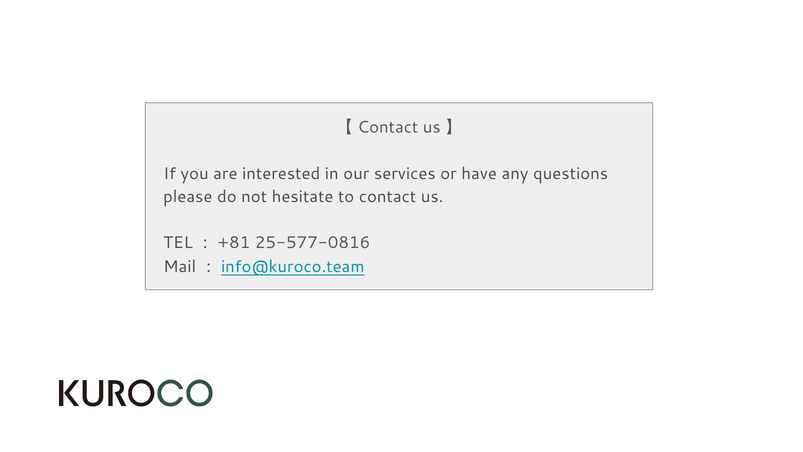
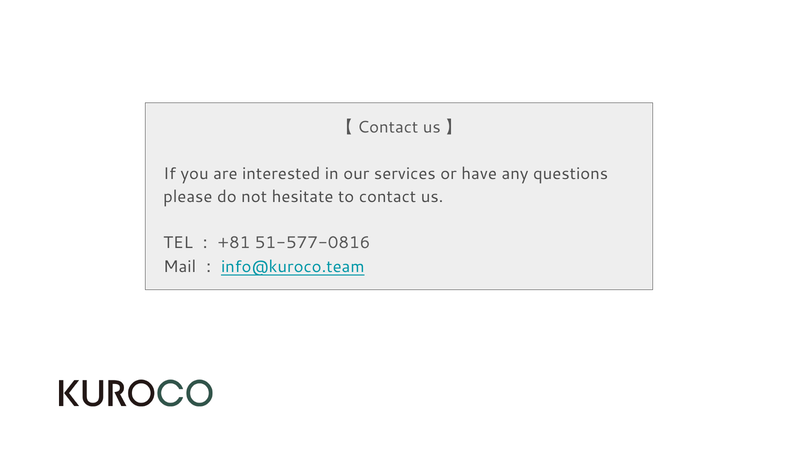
25-577-0816: 25-577-0816 -> 51-577-0816
